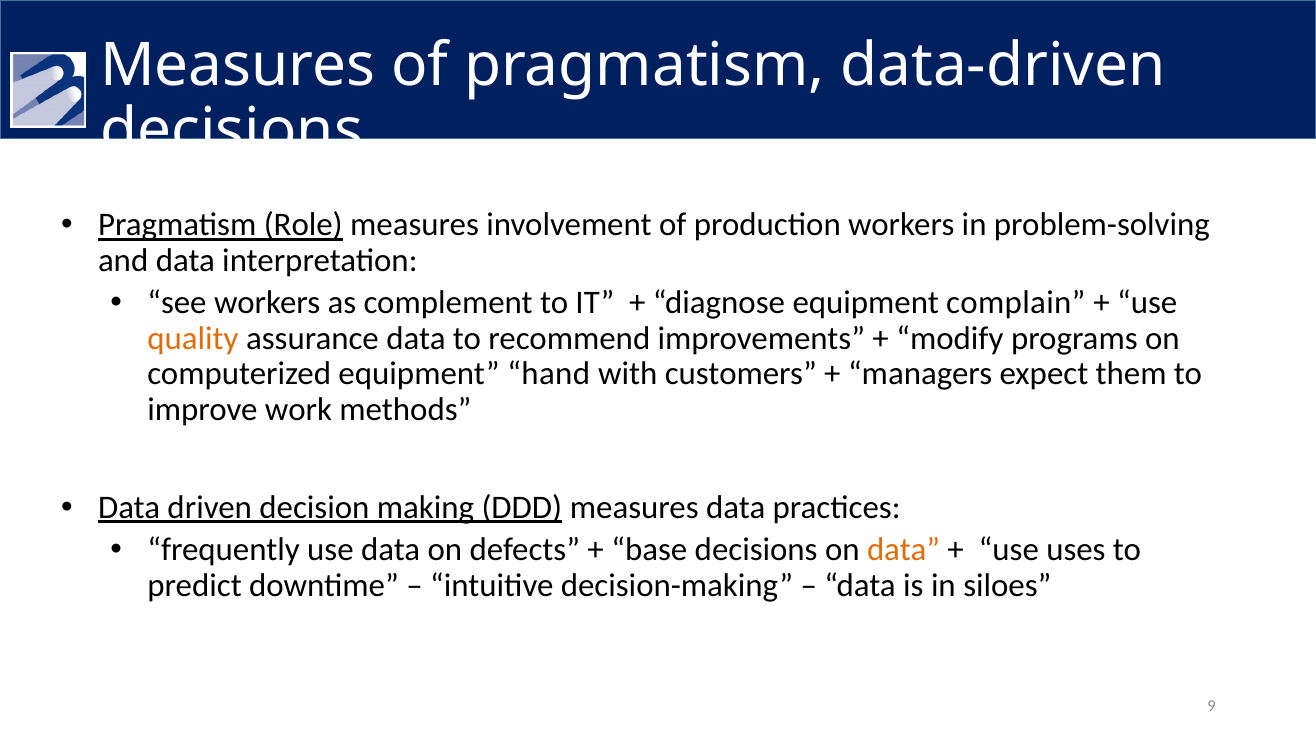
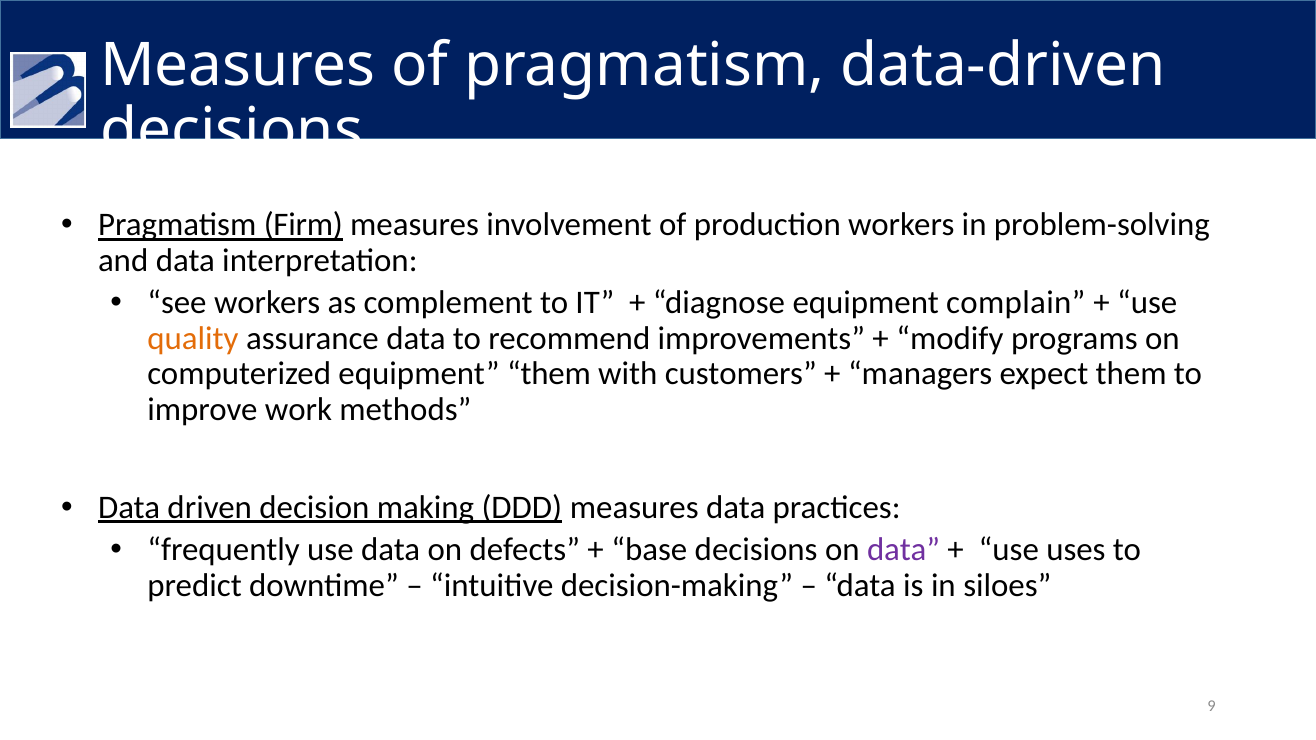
Role: Role -> Firm
equipment hand: hand -> them
data at (904, 550) colour: orange -> purple
